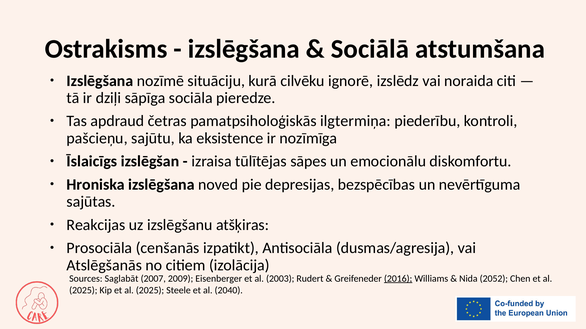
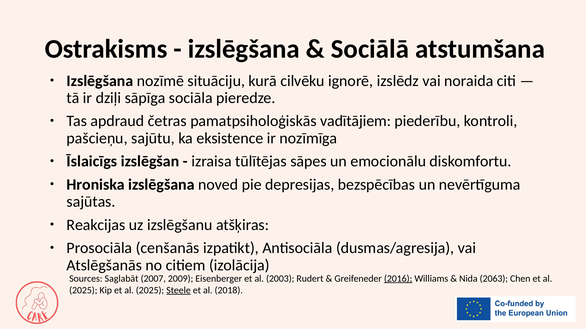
ilgtermiņa: ilgtermiņa -> vadītājiem
2052: 2052 -> 2063
Steele underline: none -> present
2040: 2040 -> 2018
